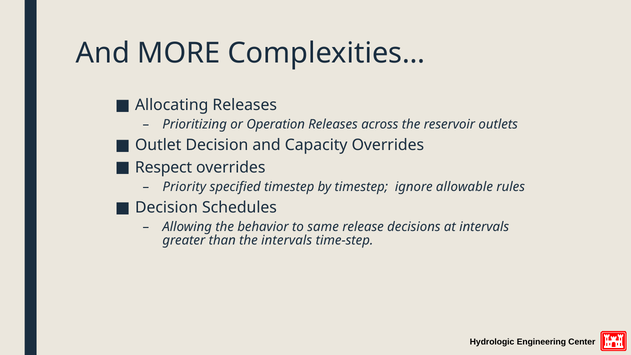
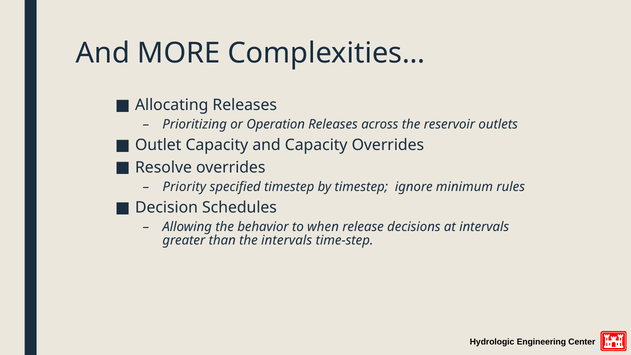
Outlet Decision: Decision -> Capacity
Respect: Respect -> Resolve
allowable: allowable -> minimum
same: same -> when
